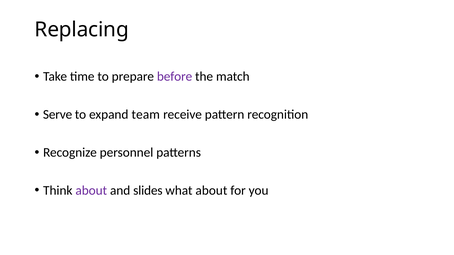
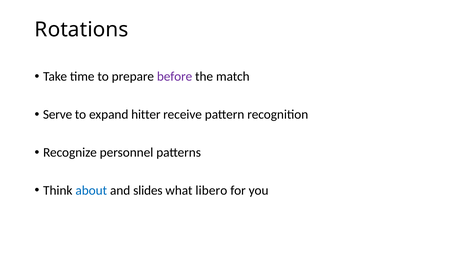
Replacing: Replacing -> Rotations
team: team -> hitter
about at (91, 191) colour: purple -> blue
what about: about -> libero
